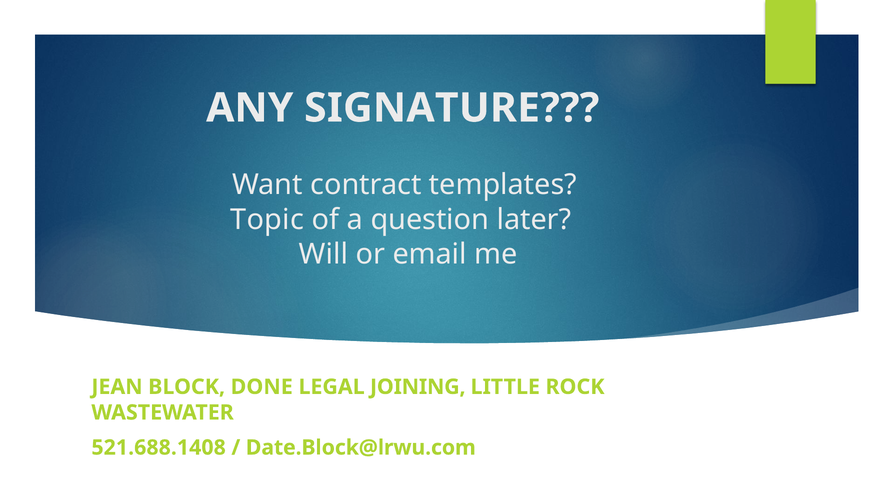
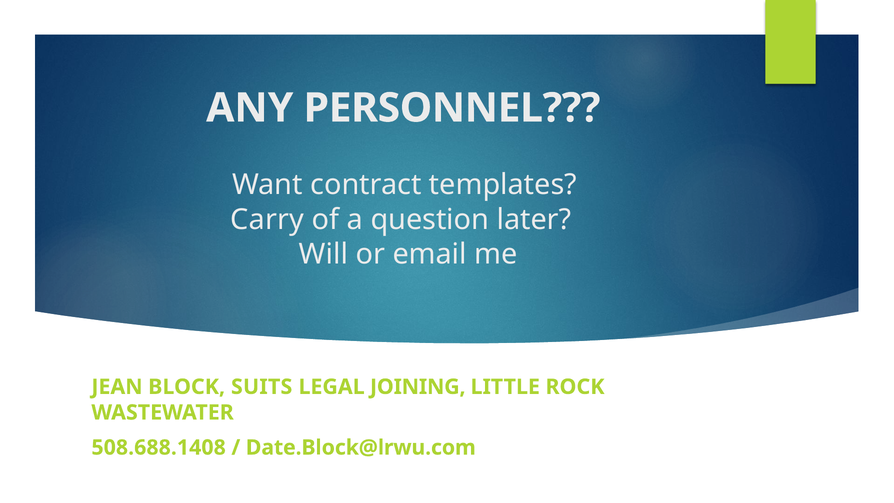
SIGNATURE: SIGNATURE -> PERSONNEL
Topic: Topic -> Carry
DONE: DONE -> SUITS
521.688.1408: 521.688.1408 -> 508.688.1408
